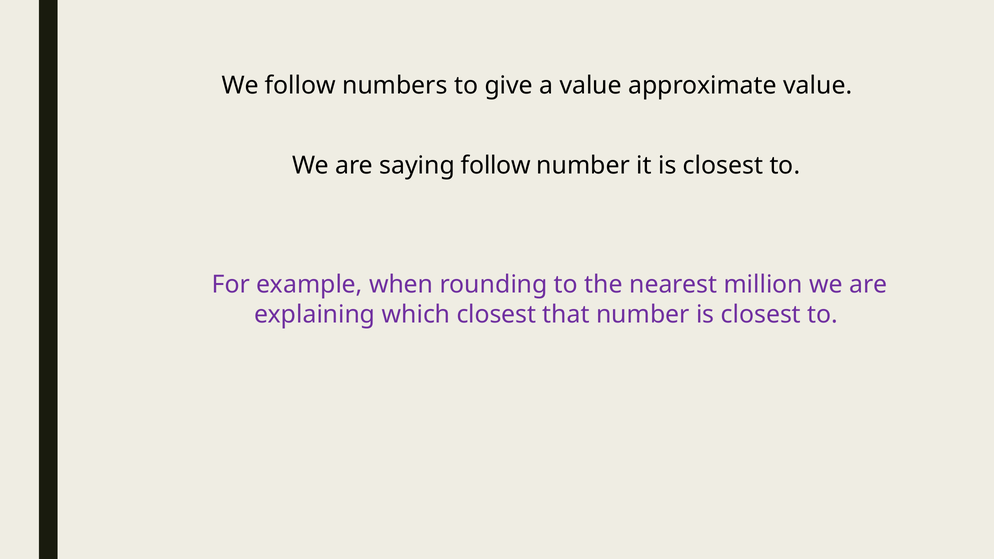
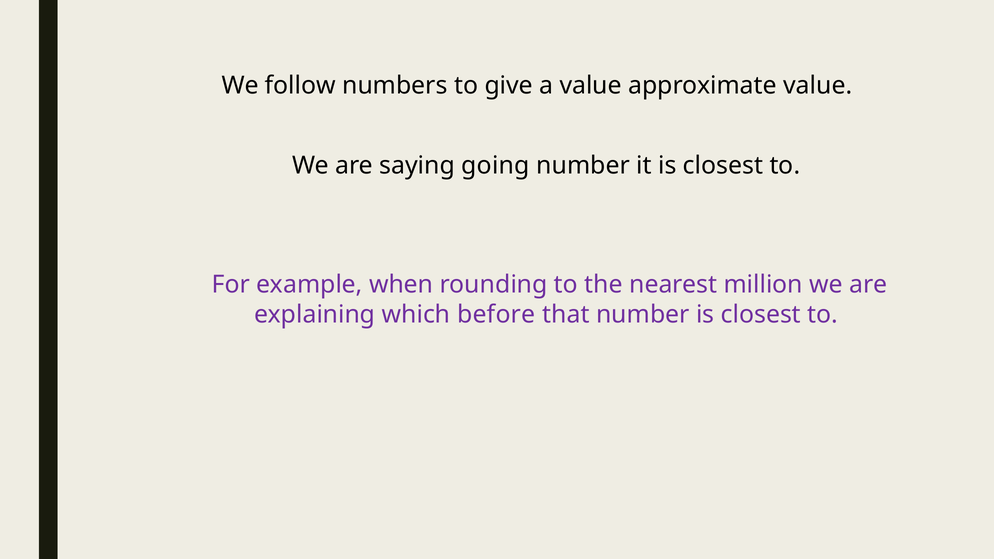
saying follow: follow -> going
which closest: closest -> before
